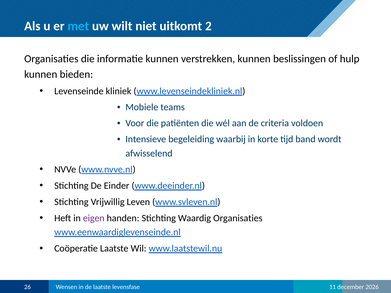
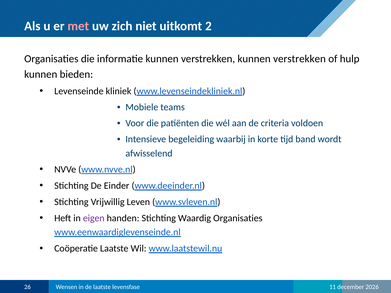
met colour: light blue -> pink
wilt: wilt -> zich
verstrekken kunnen beslissingen: beslissingen -> verstrekken
